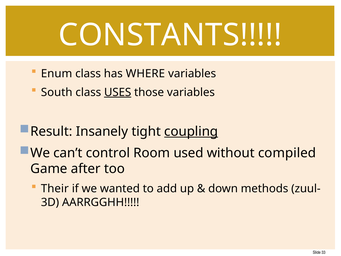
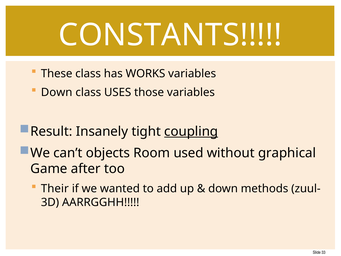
Enum: Enum -> These
WHERE: WHERE -> WORKS
South at (57, 92): South -> Down
USES underline: present -> none
control: control -> objects
compiled: compiled -> graphical
